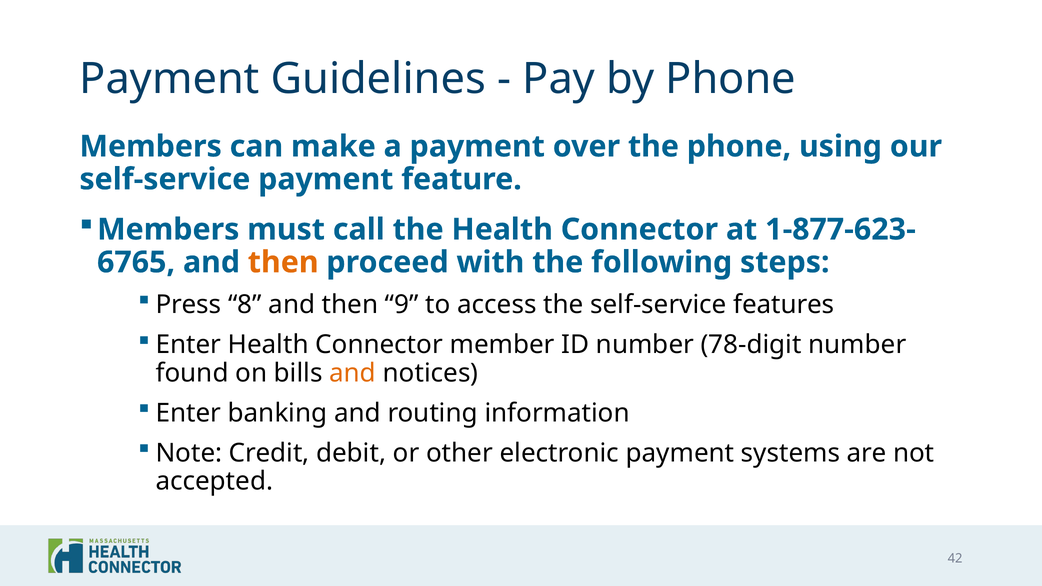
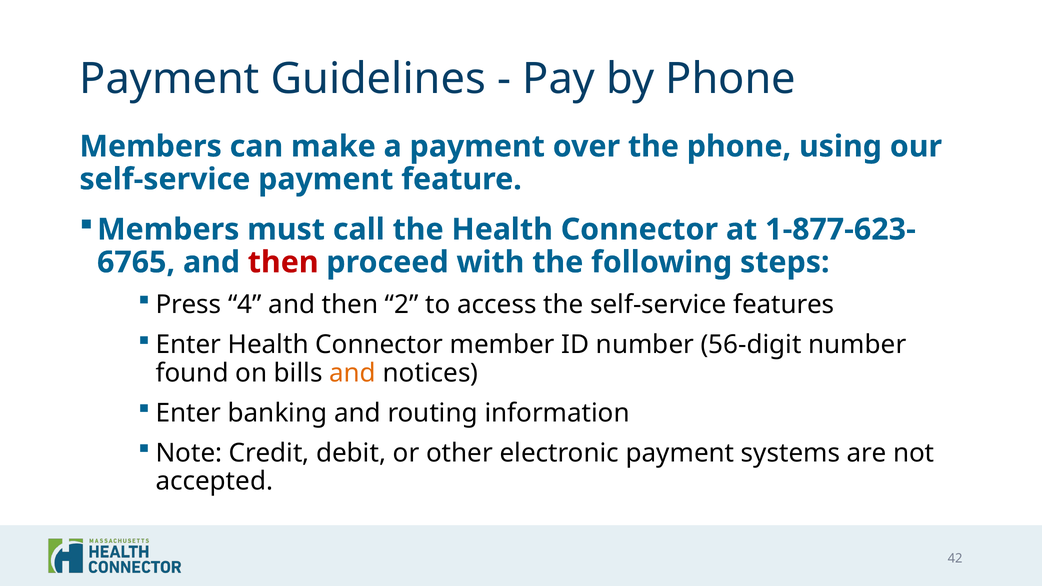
then at (283, 262) colour: orange -> red
8: 8 -> 4
9: 9 -> 2
78-digit: 78-digit -> 56-digit
